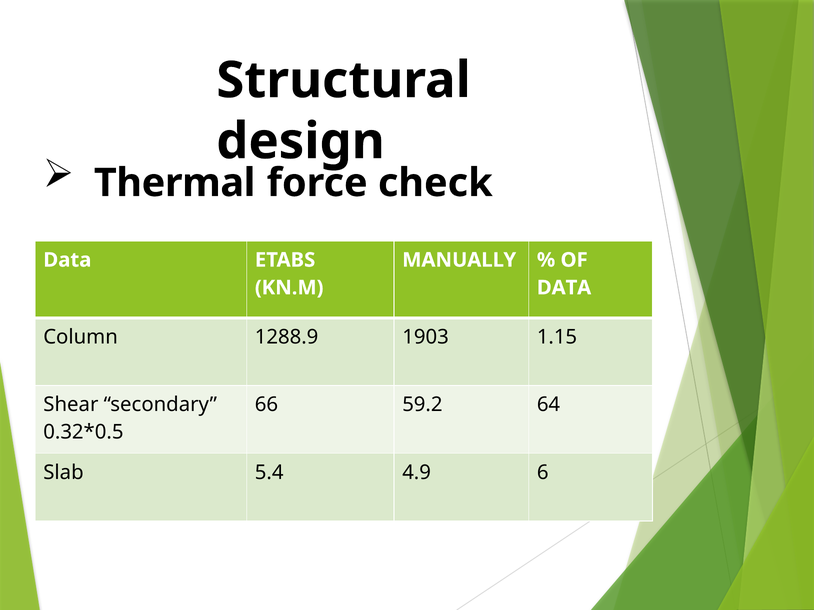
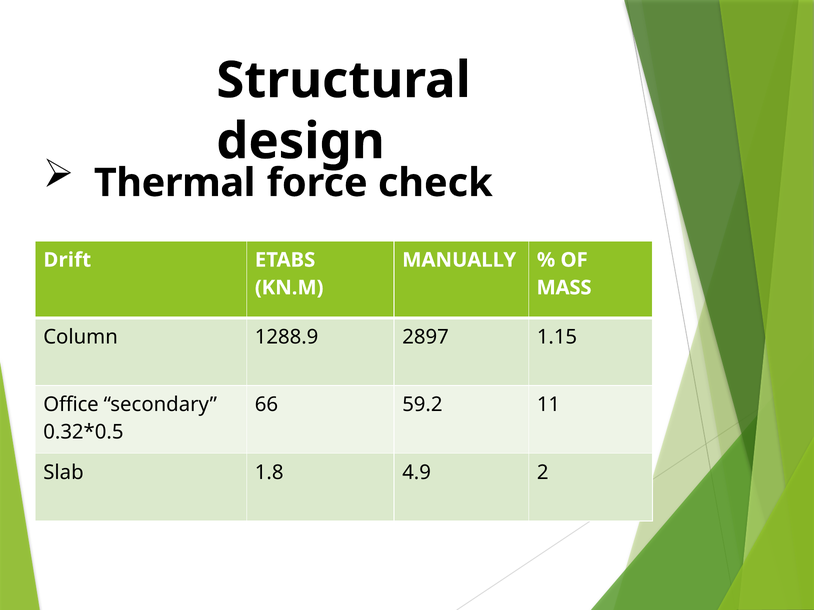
Data at (67, 260): Data -> Drift
DATA at (564, 288): DATA -> MASS
1903: 1903 -> 2897
Shear: Shear -> Office
64: 64 -> 11
5.4: 5.4 -> 1.8
6: 6 -> 2
